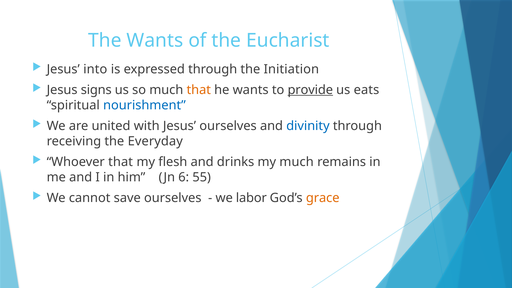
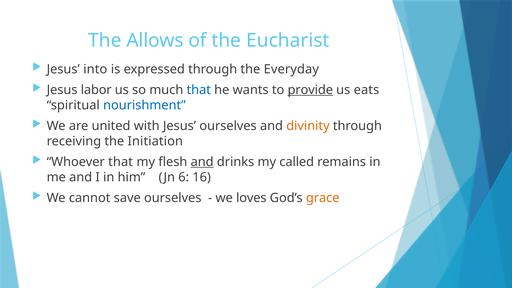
The Wants: Wants -> Allows
Initiation: Initiation -> Everyday
signs: signs -> labor
that at (199, 90) colour: orange -> blue
divinity colour: blue -> orange
Everyday: Everyday -> Initiation
and at (202, 162) underline: none -> present
my much: much -> called
55: 55 -> 16
labor: labor -> loves
